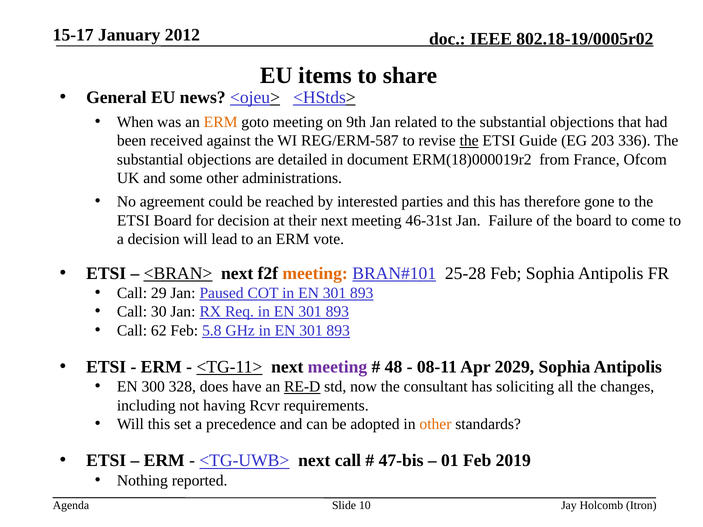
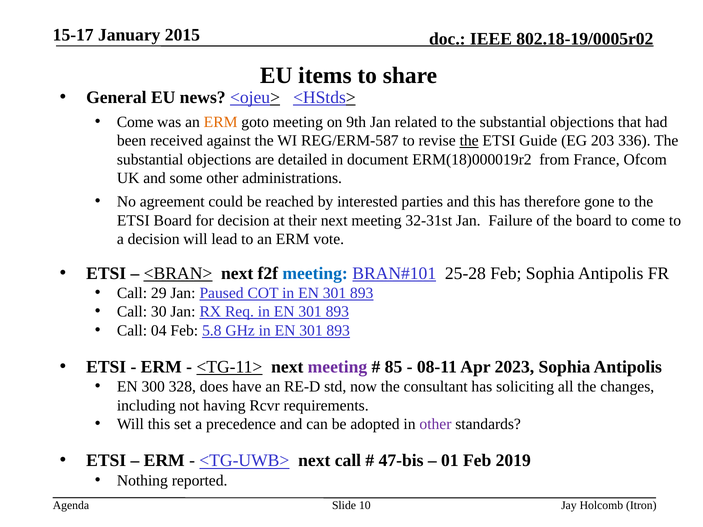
2012: 2012 -> 2015
When at (135, 122): When -> Come
46-31st: 46-31st -> 32-31st
meeting at (315, 273) colour: orange -> blue
62: 62 -> 04
48: 48 -> 85
2029: 2029 -> 2023
RE-D underline: present -> none
other at (435, 424) colour: orange -> purple
